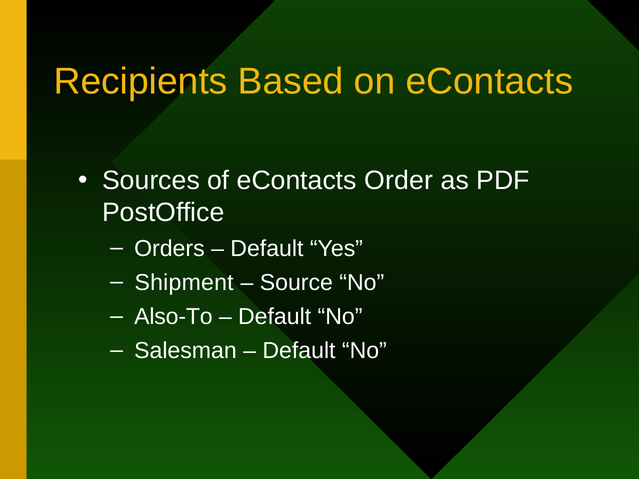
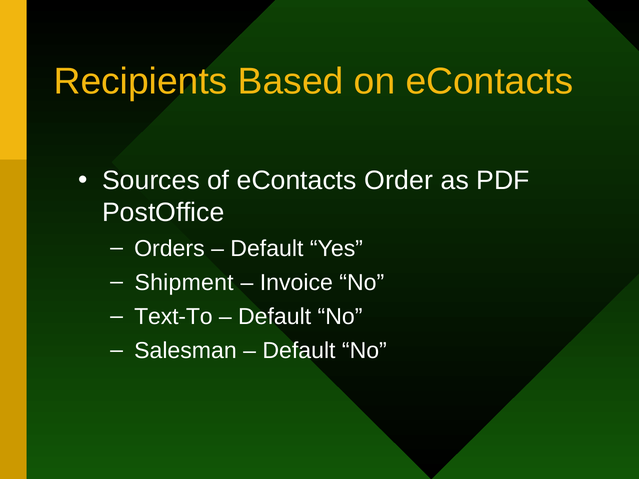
Source: Source -> Invoice
Also-To: Also-To -> Text-To
